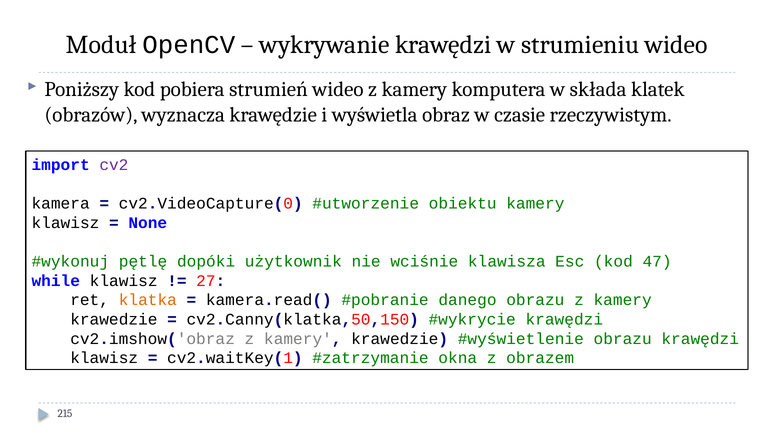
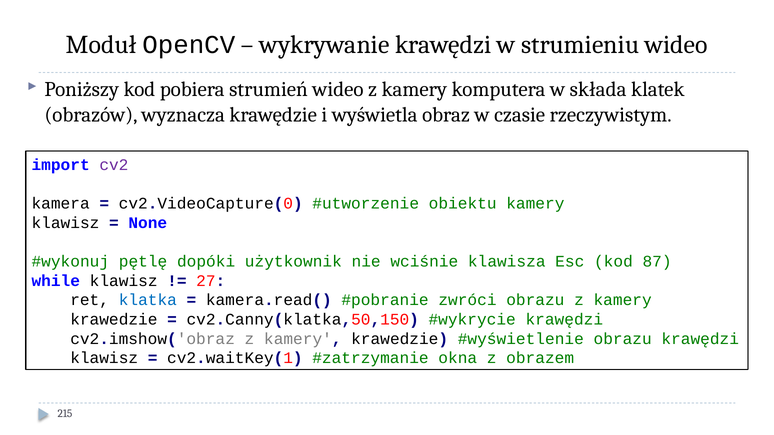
47: 47 -> 87
klatka colour: orange -> blue
danego: danego -> zwróci
